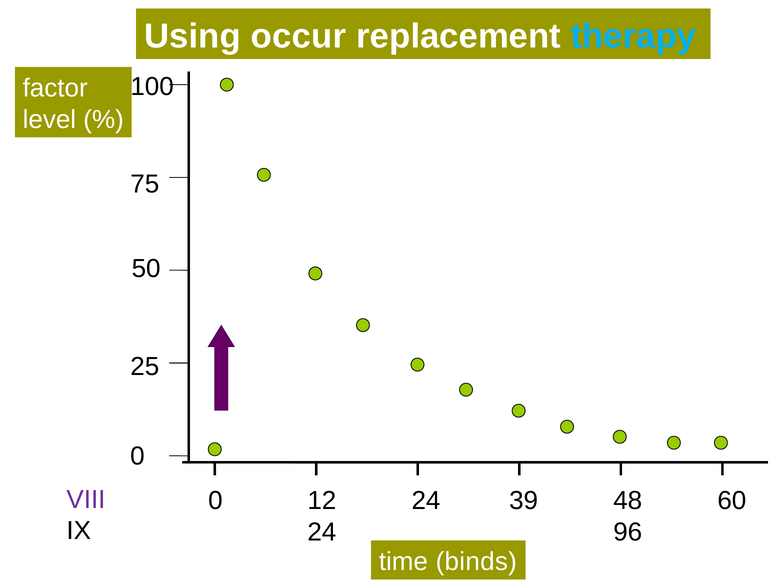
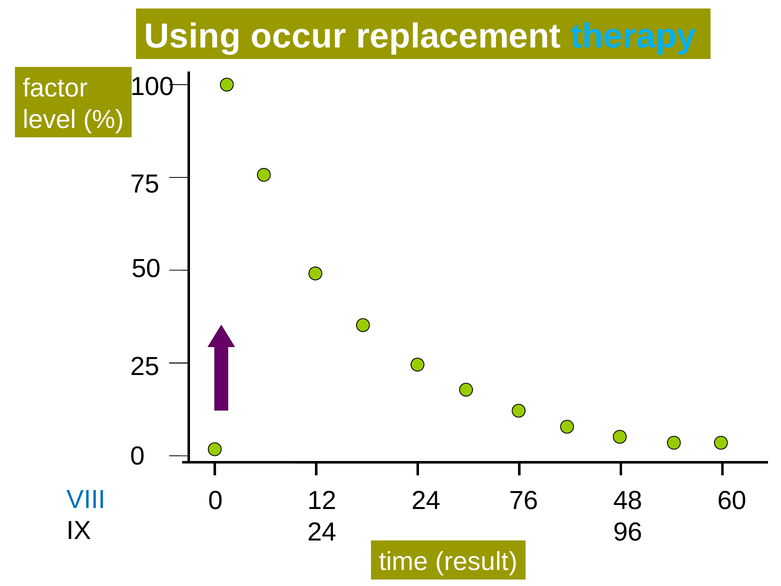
VIII colour: purple -> blue
39: 39 -> 76
binds: binds -> result
